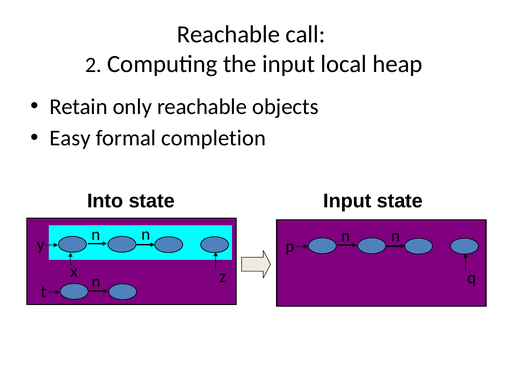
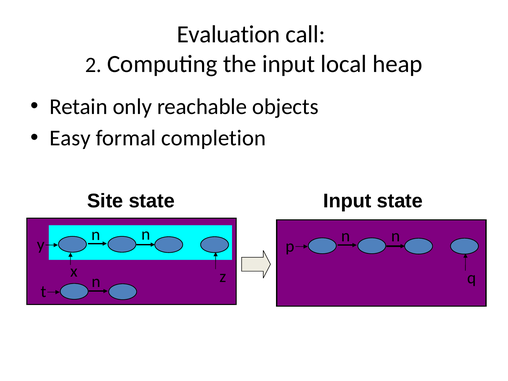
Reachable at (228, 34): Reachable -> Evaluation
Into: Into -> Site
